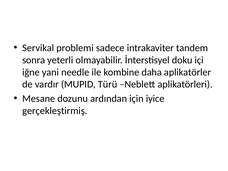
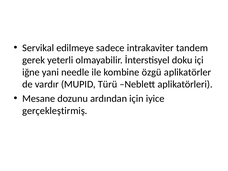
problemi: problemi -> edilmeye
sonra: sonra -> gerek
daha: daha -> özgü
